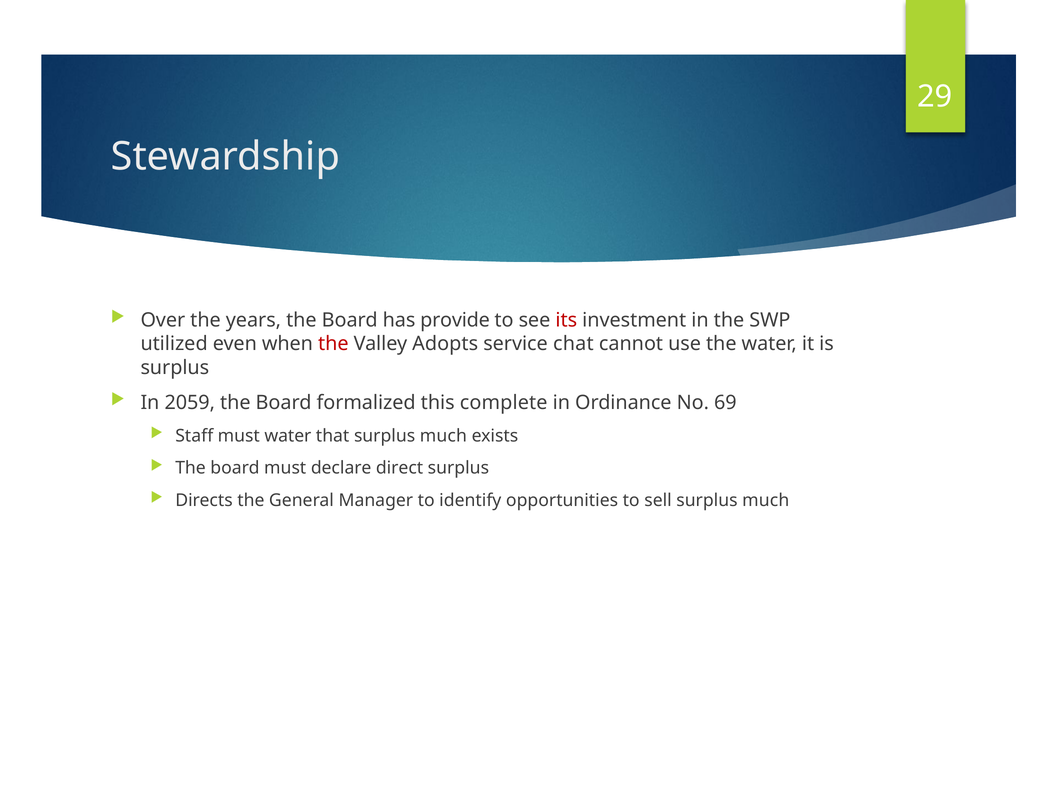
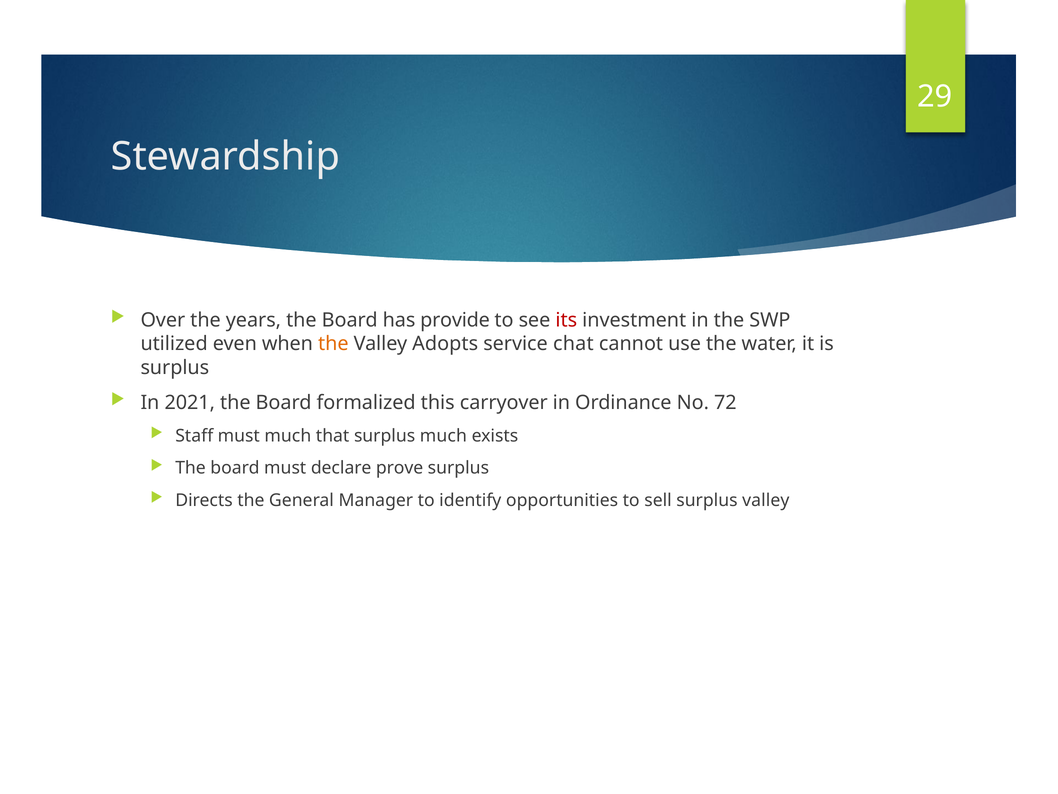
the at (333, 344) colour: red -> orange
2059: 2059 -> 2021
complete: complete -> carryover
69: 69 -> 72
must water: water -> much
direct: direct -> prove
sell surplus much: much -> valley
